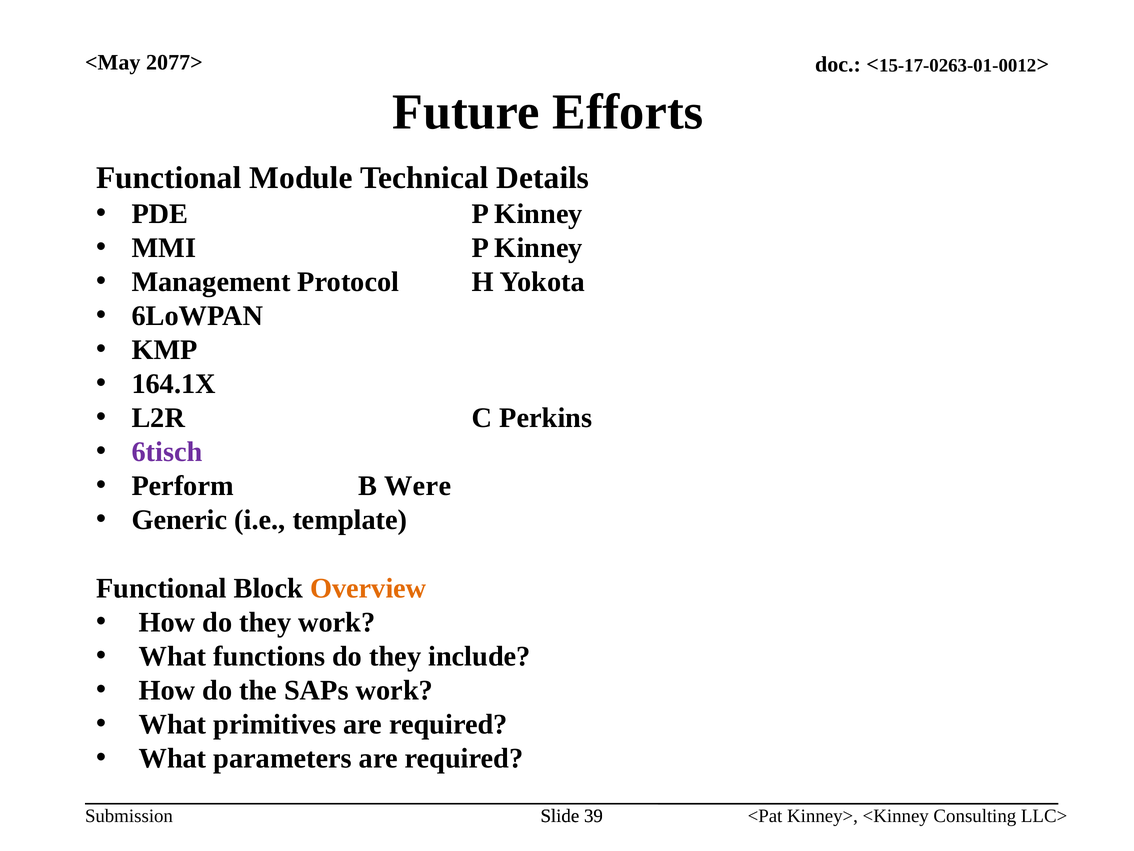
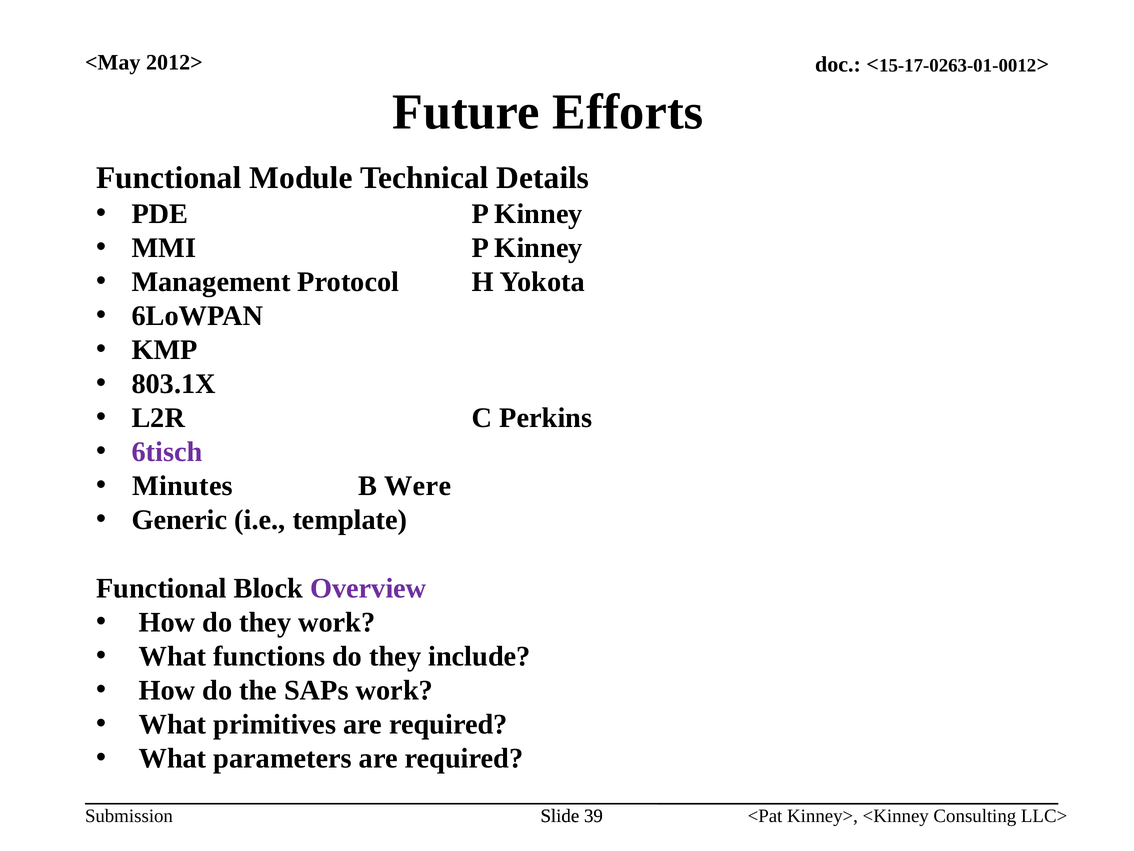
2077>: 2077> -> 2012>
164.1X: 164.1X -> 803.1X
Perform: Perform -> Minutes
Overview colour: orange -> purple
